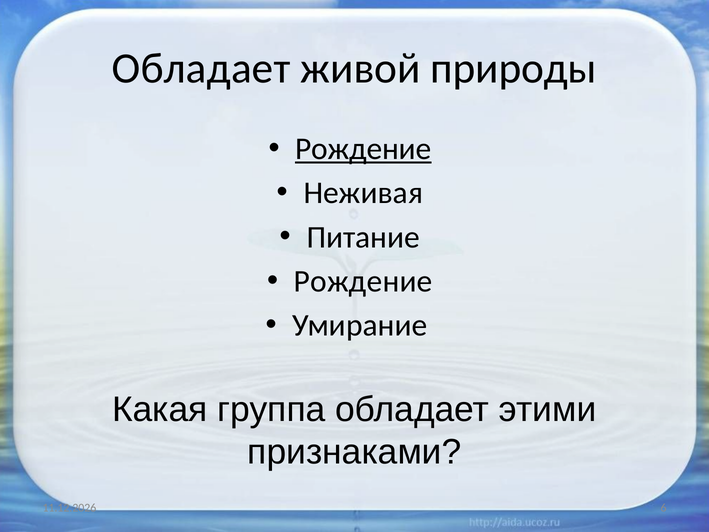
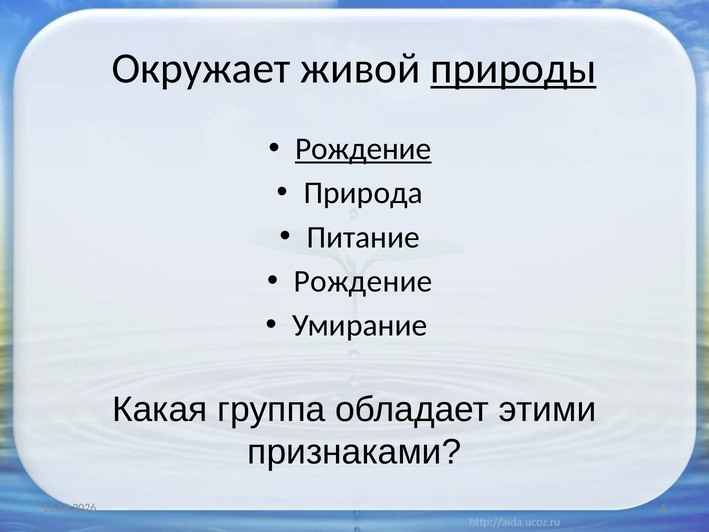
Обладает at (201, 69): Обладает -> Окружает
природы underline: none -> present
Неживая: Неживая -> Природа
